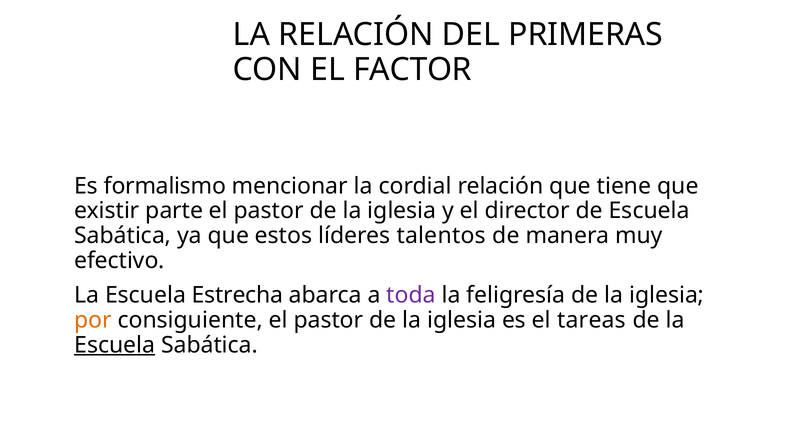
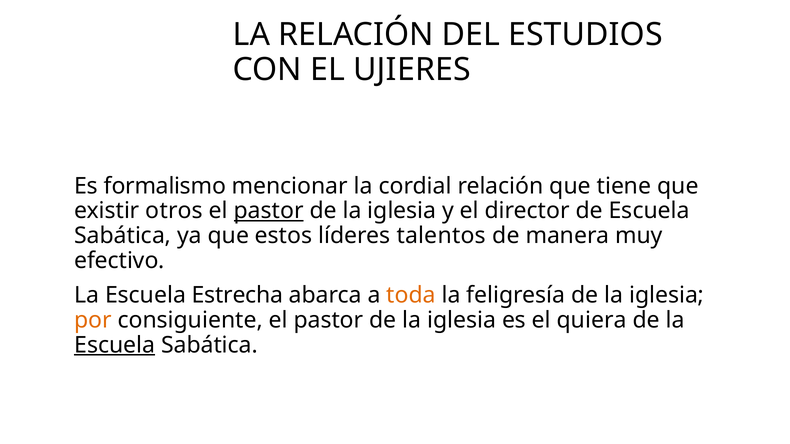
PRIMERAS: PRIMERAS -> ESTUDIOS
FACTOR: FACTOR -> UJIERES
parte: parte -> otros
pastor at (269, 211) underline: none -> present
toda colour: purple -> orange
tareas: tareas -> quiera
